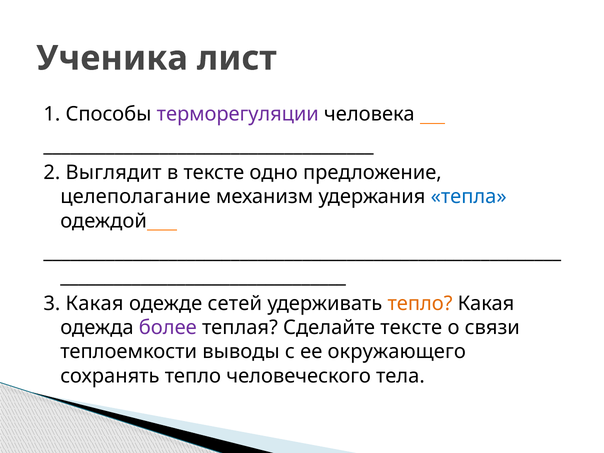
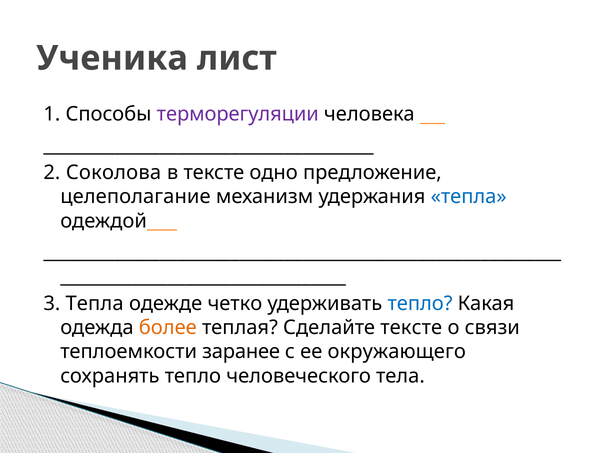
Выглядит: Выглядит -> Соколова
3 Какая: Какая -> Тепла
сетей: сетей -> четко
тепло at (420, 304) colour: orange -> blue
более colour: purple -> orange
выводы: выводы -> заранее
